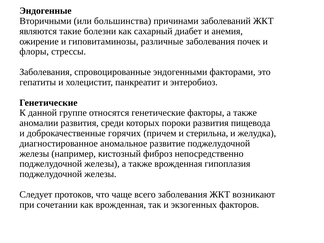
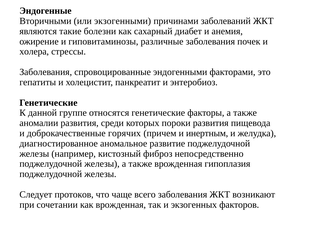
большинства: большинства -> экзогенными
флоры: флоры -> холера
стерильна: стерильна -> инертным
